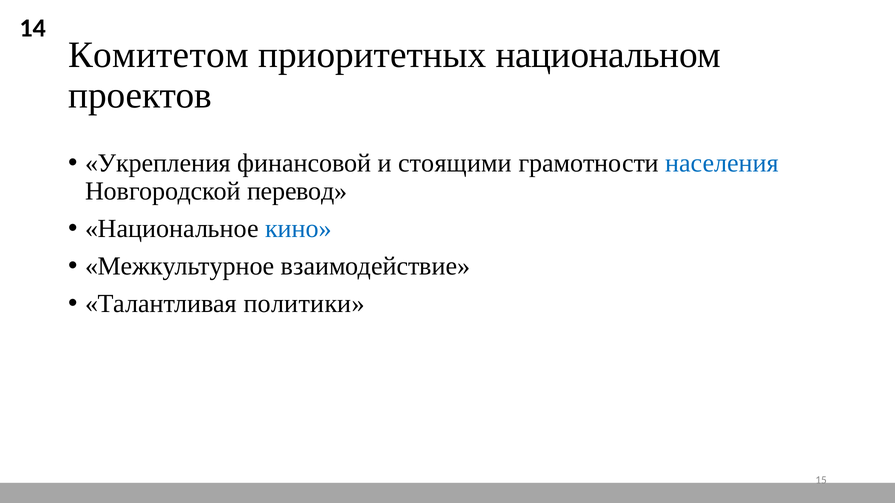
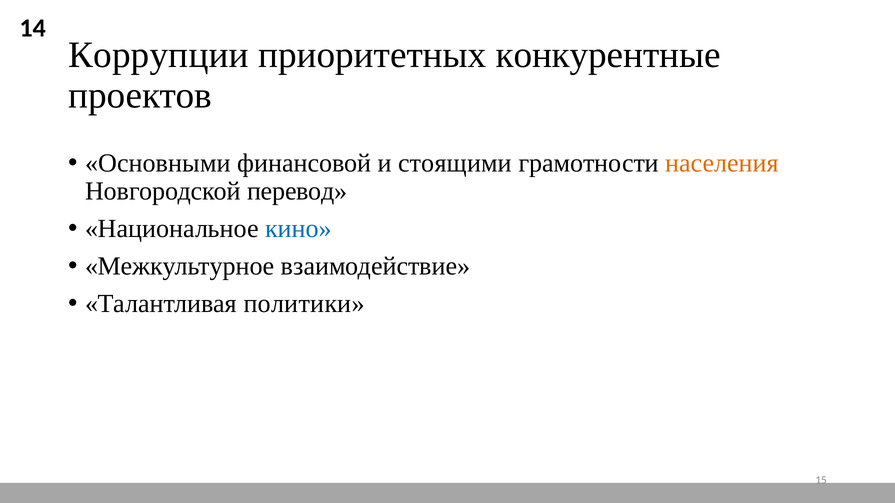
Комитетом: Комитетом -> Коррупции
национальном: национальном -> конкурентные
Укрепления: Укрепления -> Основными
населения colour: blue -> orange
